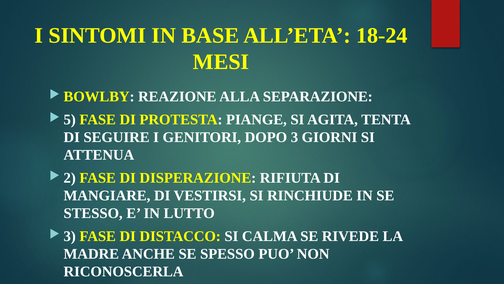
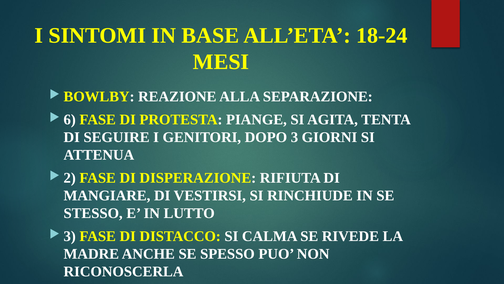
5: 5 -> 6
